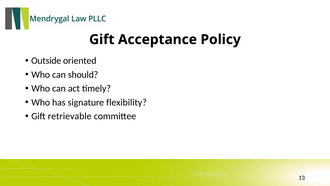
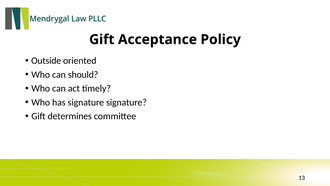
signature flexibility: flexibility -> signature
retrievable: retrievable -> determines
